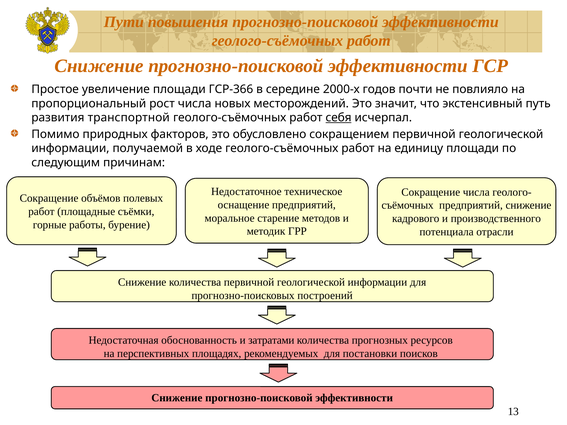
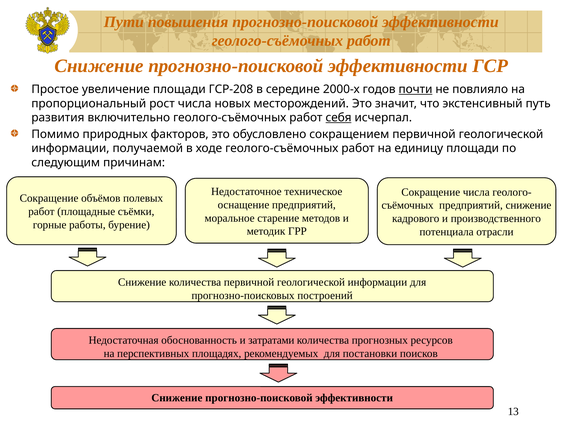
ГСР-366: ГСР-366 -> ГСР-208
почти underline: none -> present
транспортной: транспортной -> включительно
